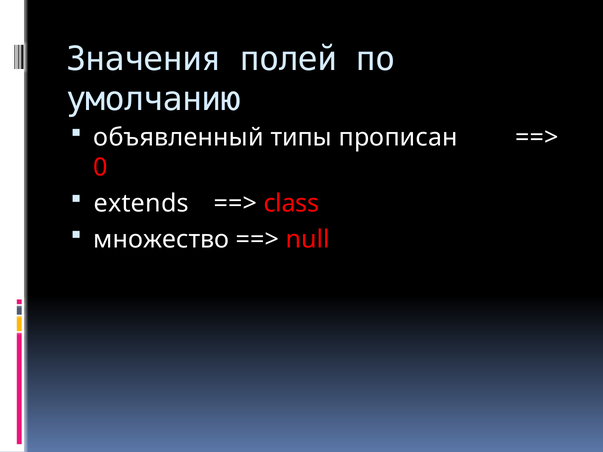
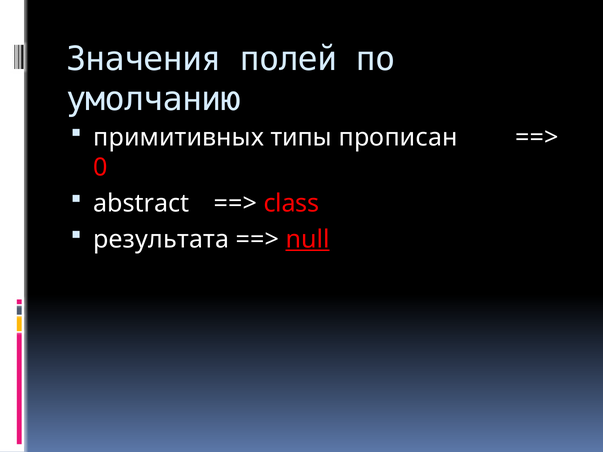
объявленный: объявленный -> примитивных
extends: extends -> abstract
множество: множество -> результата
null underline: none -> present
